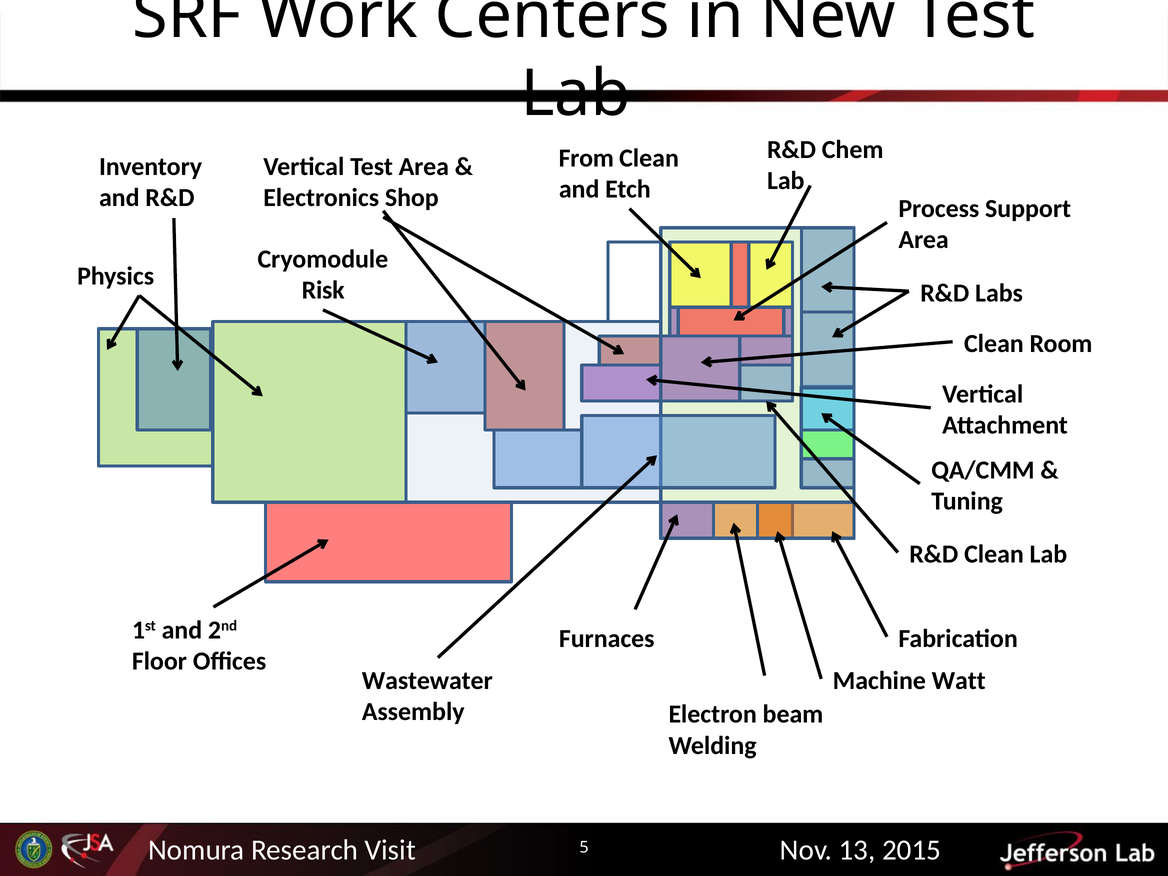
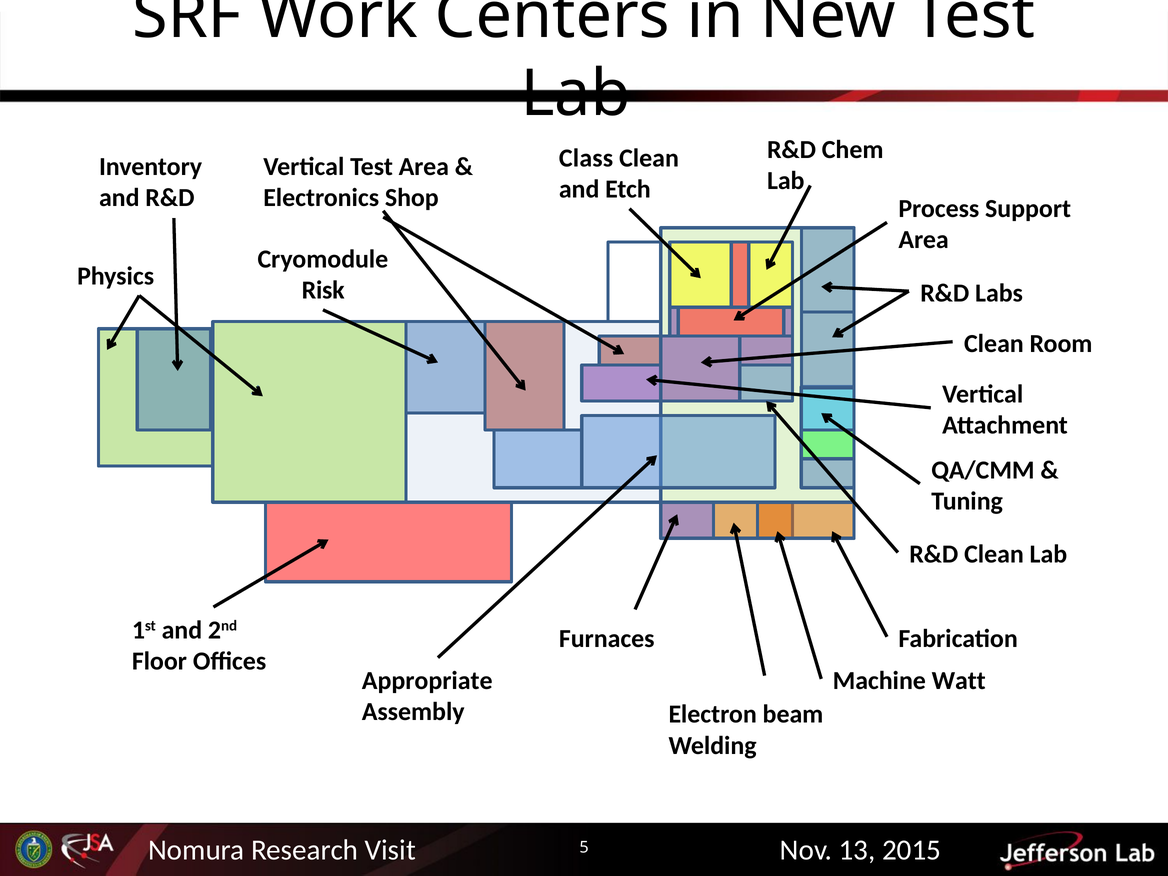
From: From -> Class
Wastewater: Wastewater -> Appropriate
